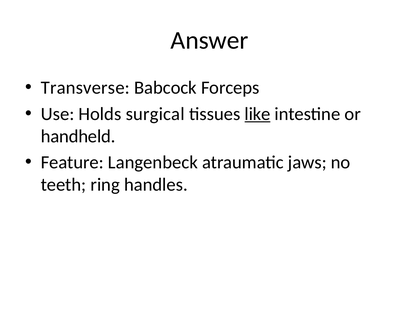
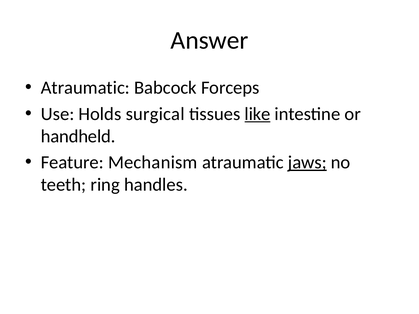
Transverse at (85, 88): Transverse -> Atraumatic
Langenbeck: Langenbeck -> Mechanism
jaws underline: none -> present
